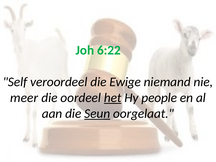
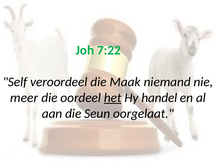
6:22: 6:22 -> 7:22
Ewige: Ewige -> Maak
people: people -> handel
Seun underline: present -> none
